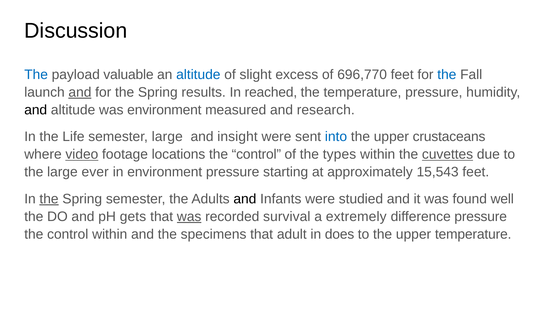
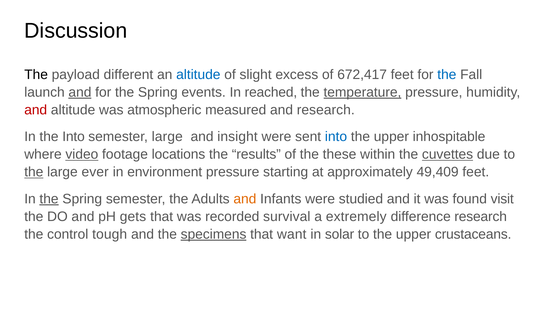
The at (36, 75) colour: blue -> black
valuable: valuable -> different
696,770: 696,770 -> 672,417
results: results -> events
temperature at (362, 92) underline: none -> present
and at (36, 110) colour: black -> red
was environment: environment -> atmospheric
the Life: Life -> Into
crustaceans: crustaceans -> inhospitable
control at (256, 155): control -> results
types: types -> these
the at (34, 172) underline: none -> present
15,543: 15,543 -> 49,409
and at (245, 199) colour: black -> orange
well: well -> visit
was at (189, 217) underline: present -> none
difference pressure: pressure -> research
control within: within -> tough
specimens underline: none -> present
adult: adult -> want
does: does -> solar
upper temperature: temperature -> crustaceans
